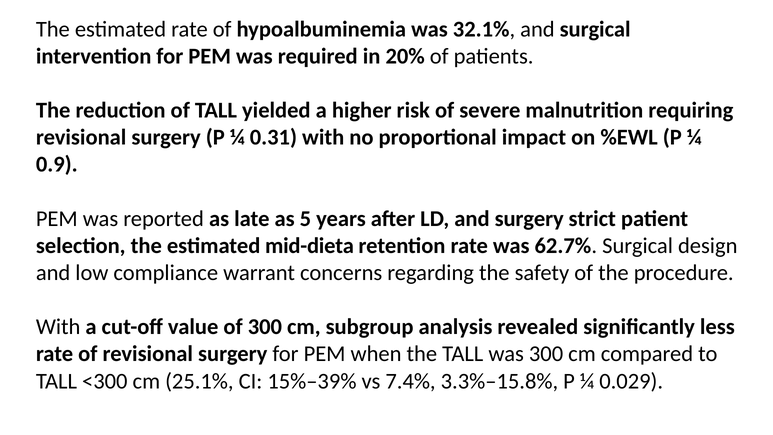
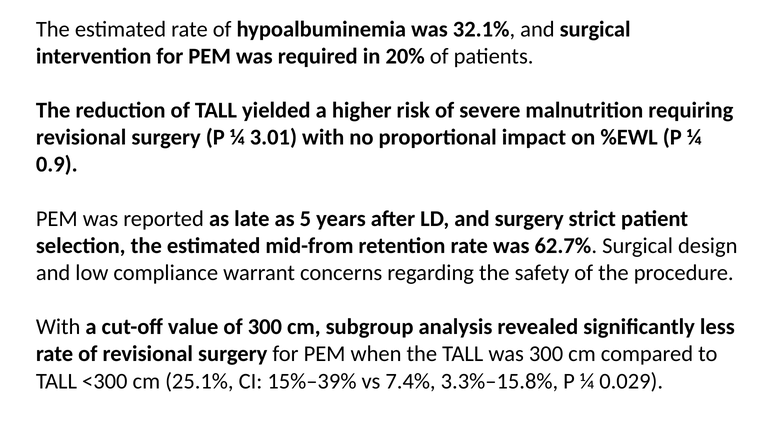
0.31: 0.31 -> 3.01
mid-dieta: mid-dieta -> mid-from
